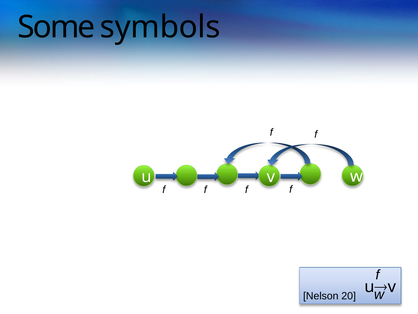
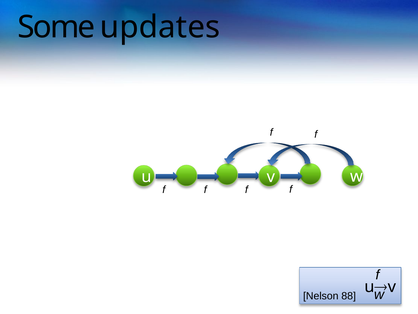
symbols: symbols -> updates
20: 20 -> 88
